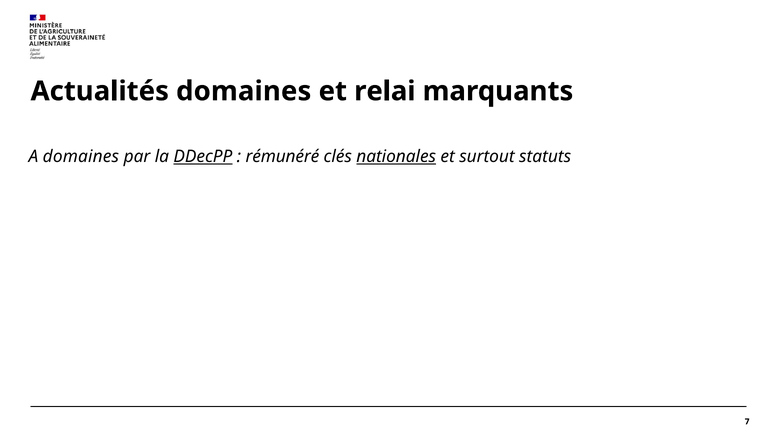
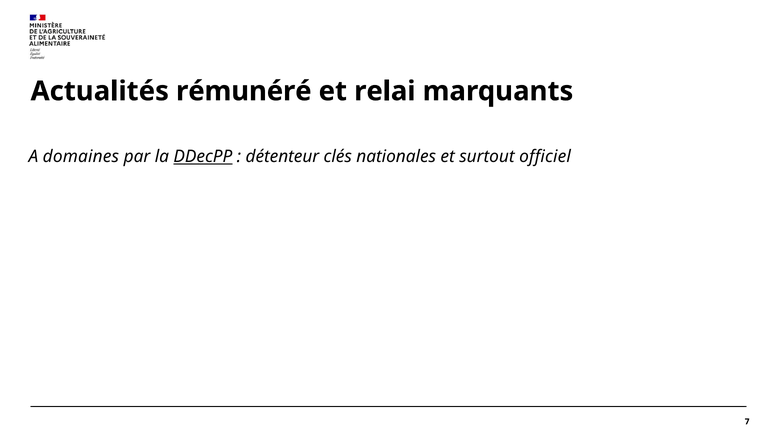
Actualités domaines: domaines -> rémunéré
rémunéré: rémunéré -> détenteur
nationales underline: present -> none
statuts: statuts -> officiel
